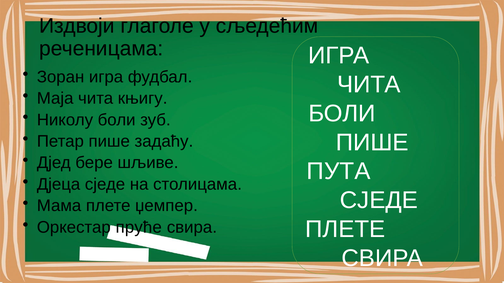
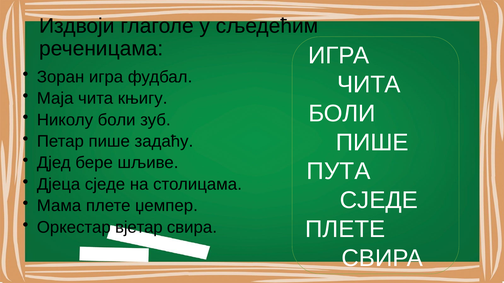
пруће: пруће -> вјетар
